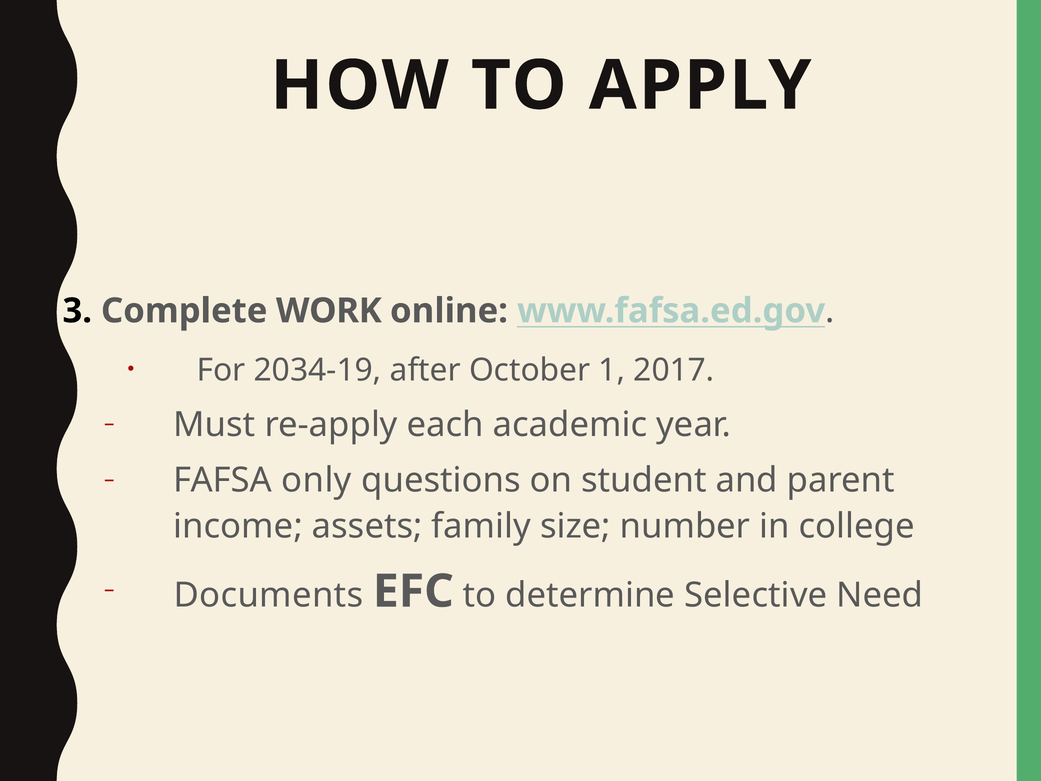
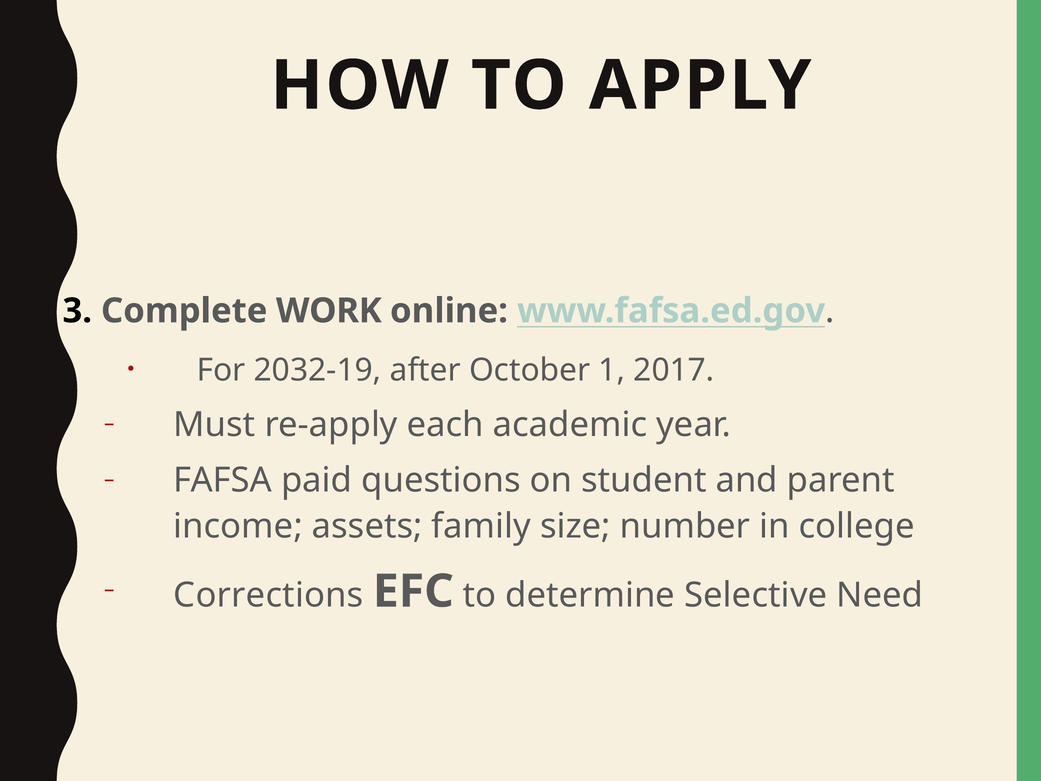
2034-19: 2034-19 -> 2032-19
only: only -> paid
Documents: Documents -> Corrections
